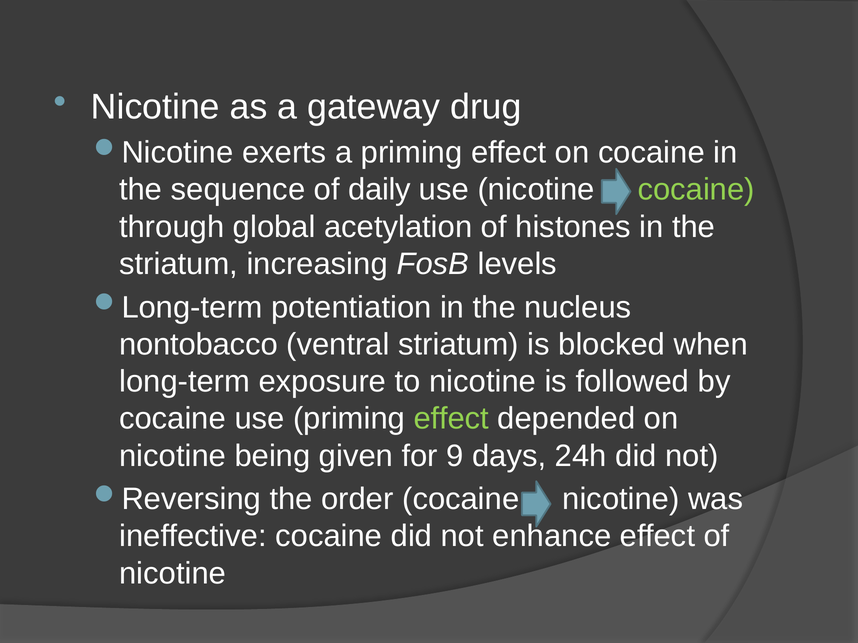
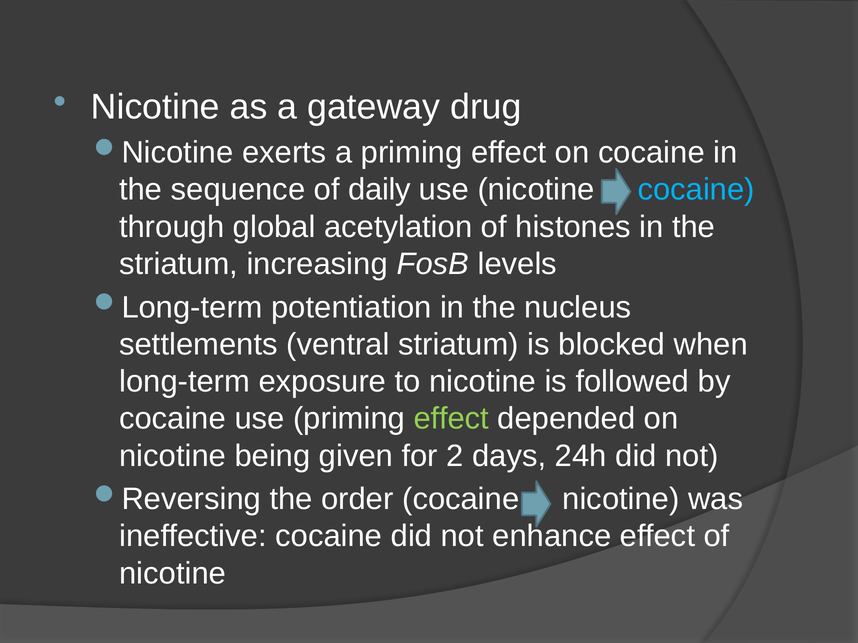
cocaine at (696, 190) colour: light green -> light blue
nontobacco: nontobacco -> settlements
9: 9 -> 2
